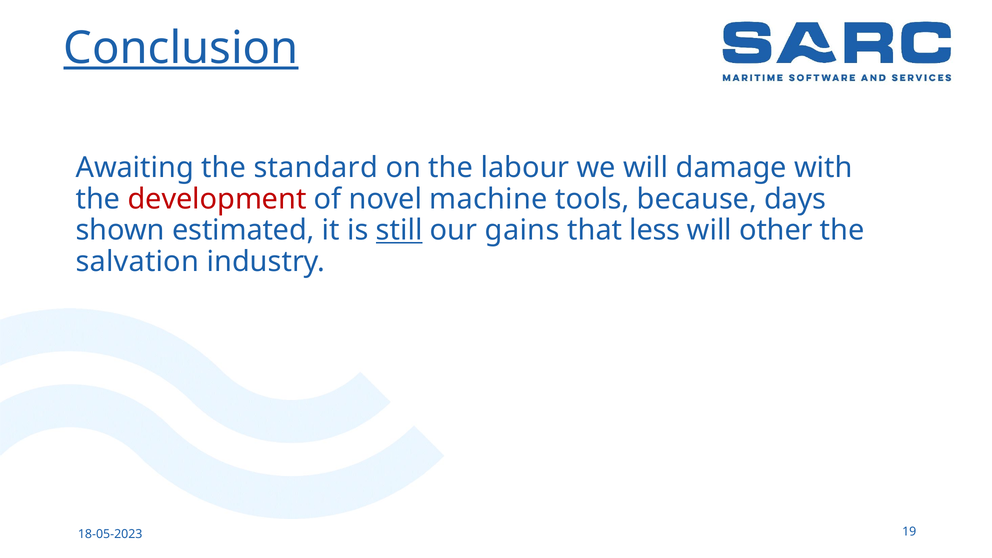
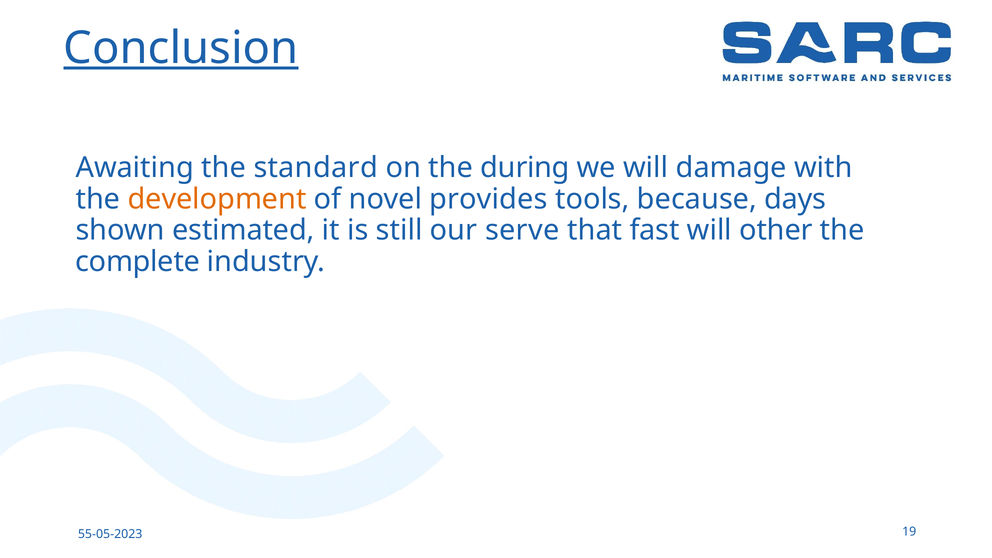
labour: labour -> during
development colour: red -> orange
machine: machine -> provides
still underline: present -> none
gains: gains -> serve
less: less -> fast
salvation: salvation -> complete
18-05-2023: 18-05-2023 -> 55-05-2023
